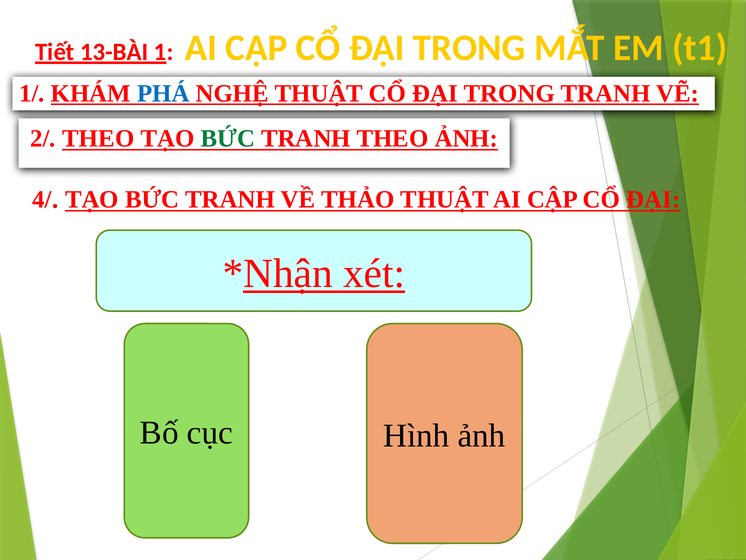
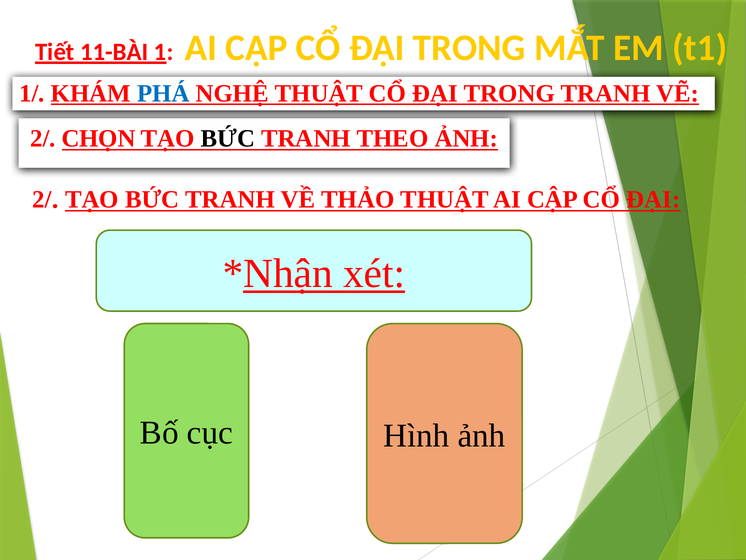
13-BÀI: 13-BÀI -> 11-BÀI
2/ THEO: THEO -> CHỌN
BỨC at (228, 139) colour: green -> black
4/ at (42, 200): 4/ -> 2/
